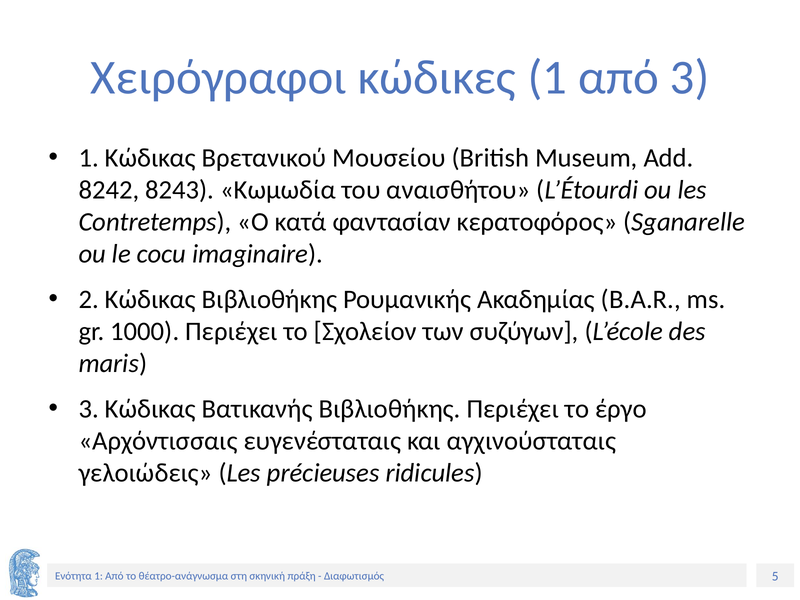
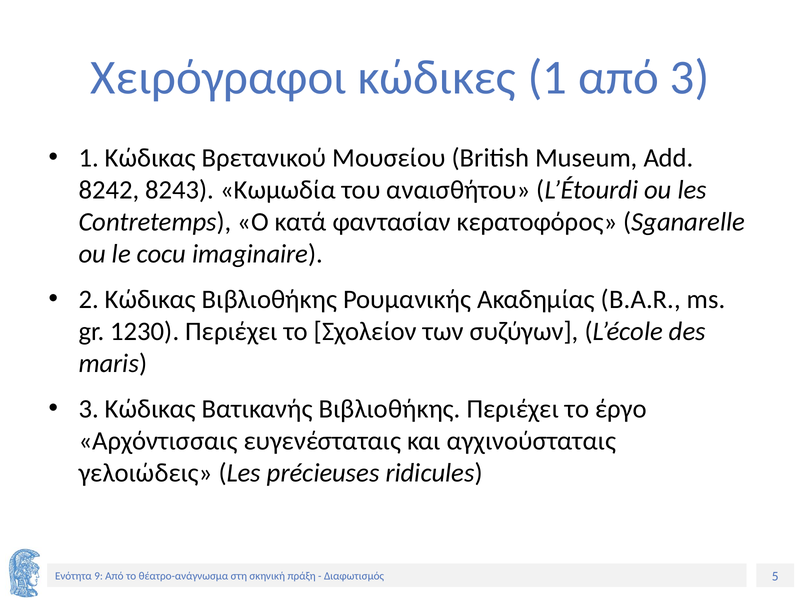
1000: 1000 -> 1230
1 at (99, 576): 1 -> 9
